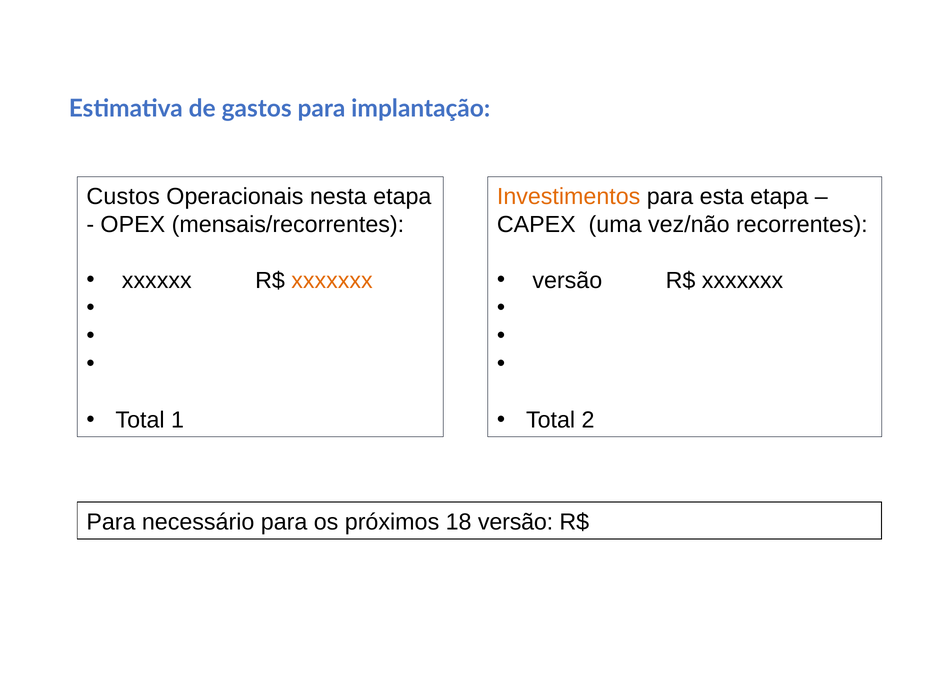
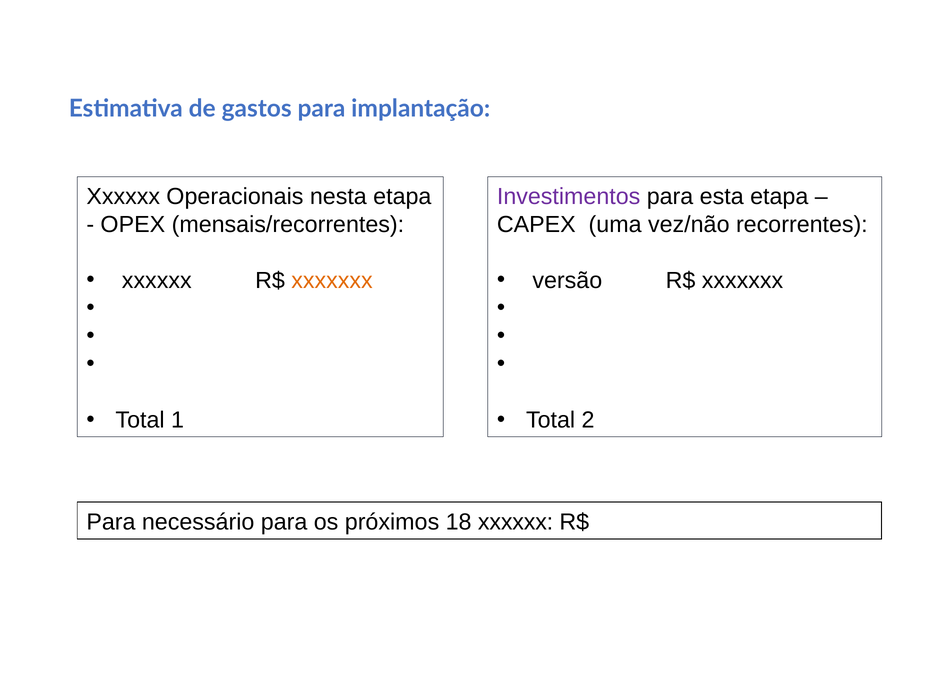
Custos at (123, 197): Custos -> Xxxxxx
Investimentos colour: orange -> purple
18 versão: versão -> xxxxxx
